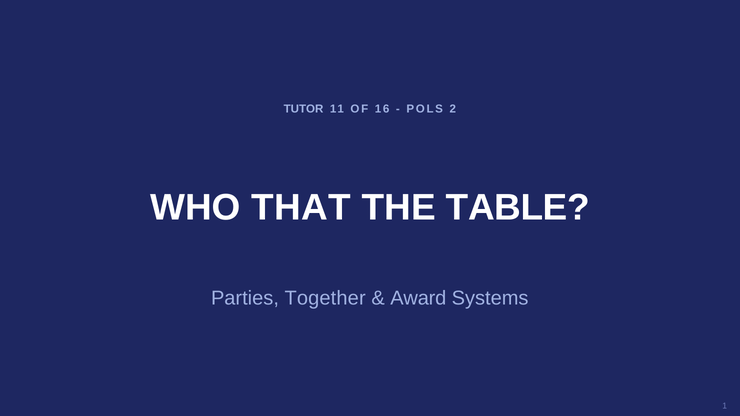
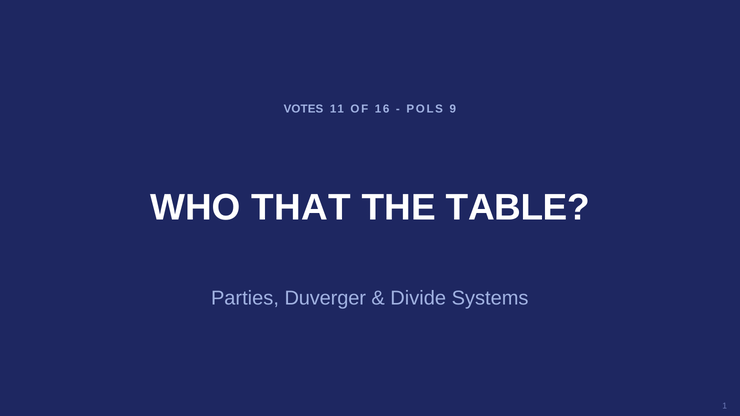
TUTOR: TUTOR -> VOTES
2: 2 -> 9
Together: Together -> Duverger
Award: Award -> Divide
